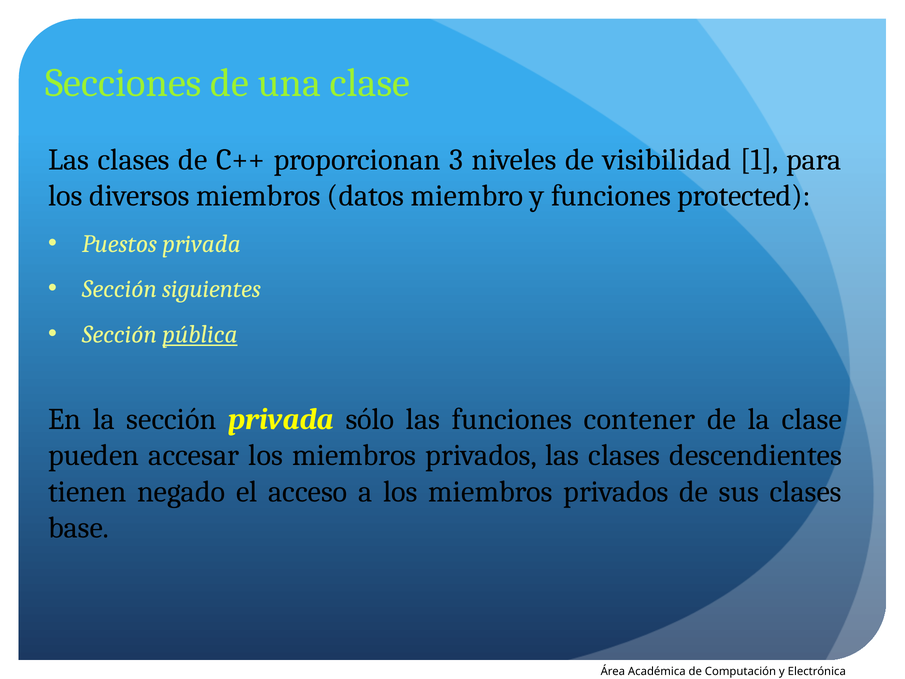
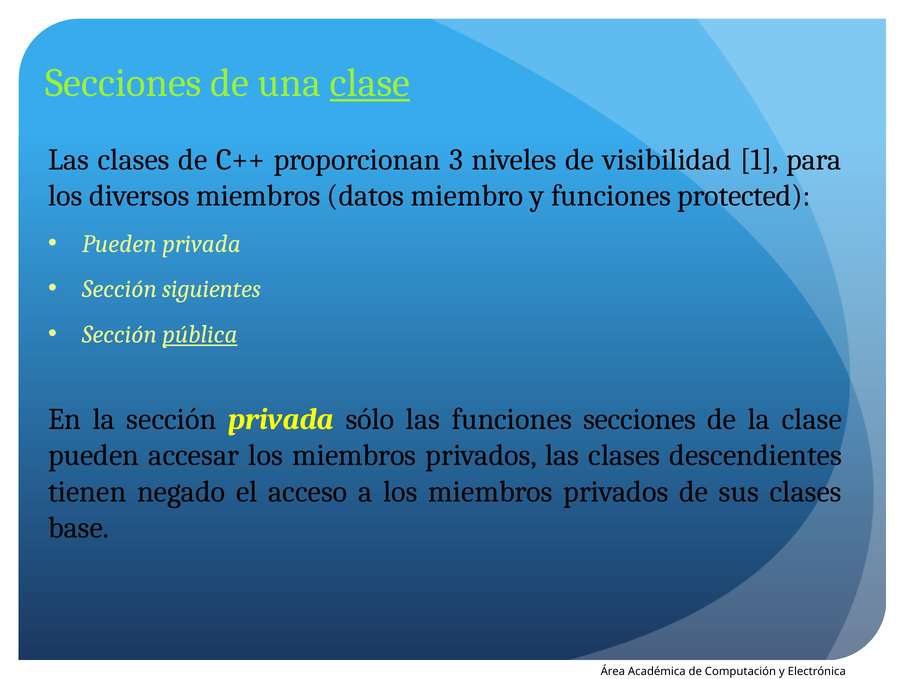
clase at (370, 83) underline: none -> present
Puestos at (120, 244): Puestos -> Pueden
funciones contener: contener -> secciones
